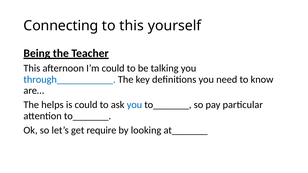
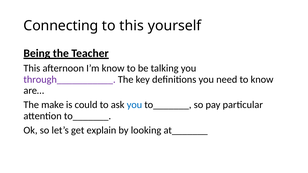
I’m could: could -> know
through___________ colour: blue -> purple
helps: helps -> make
require: require -> explain
